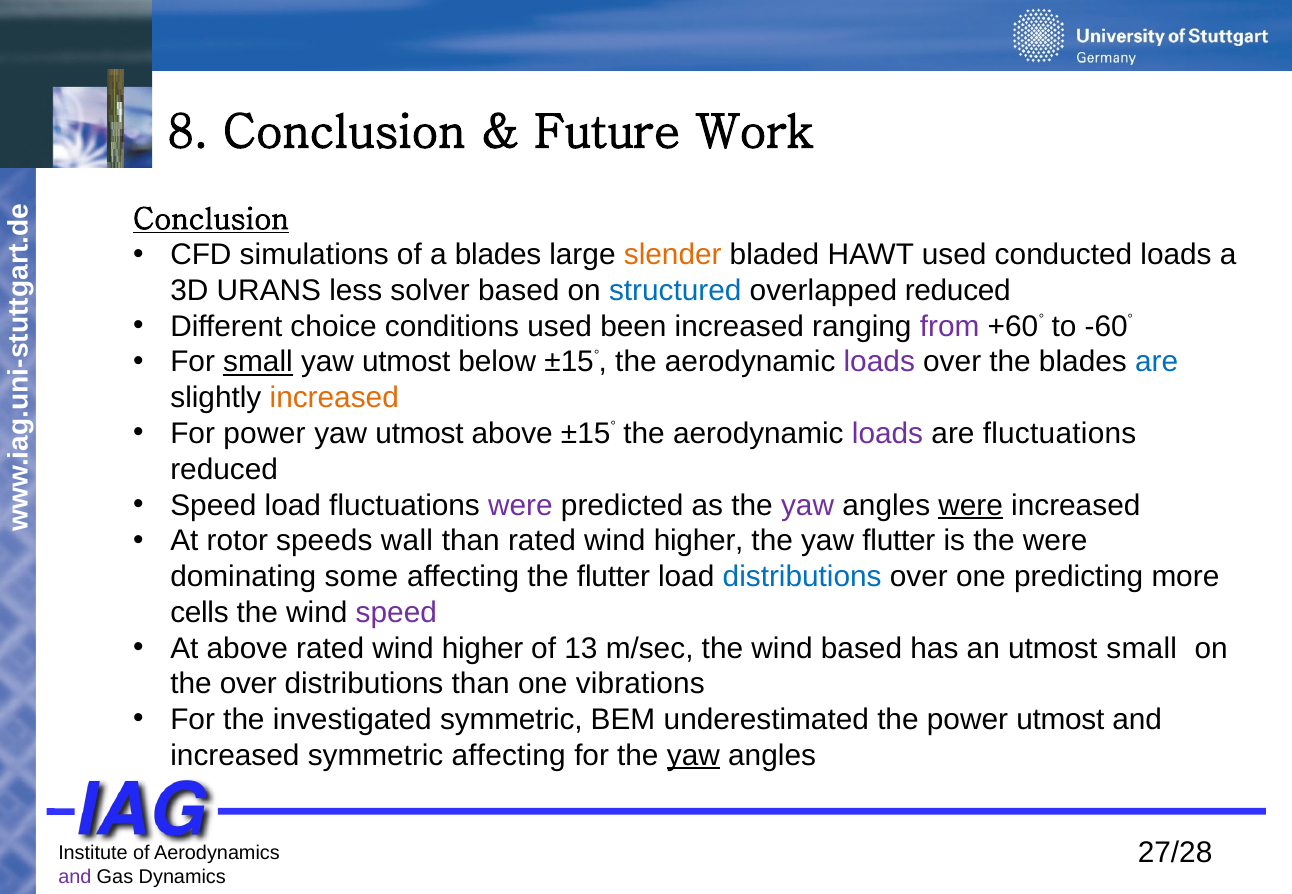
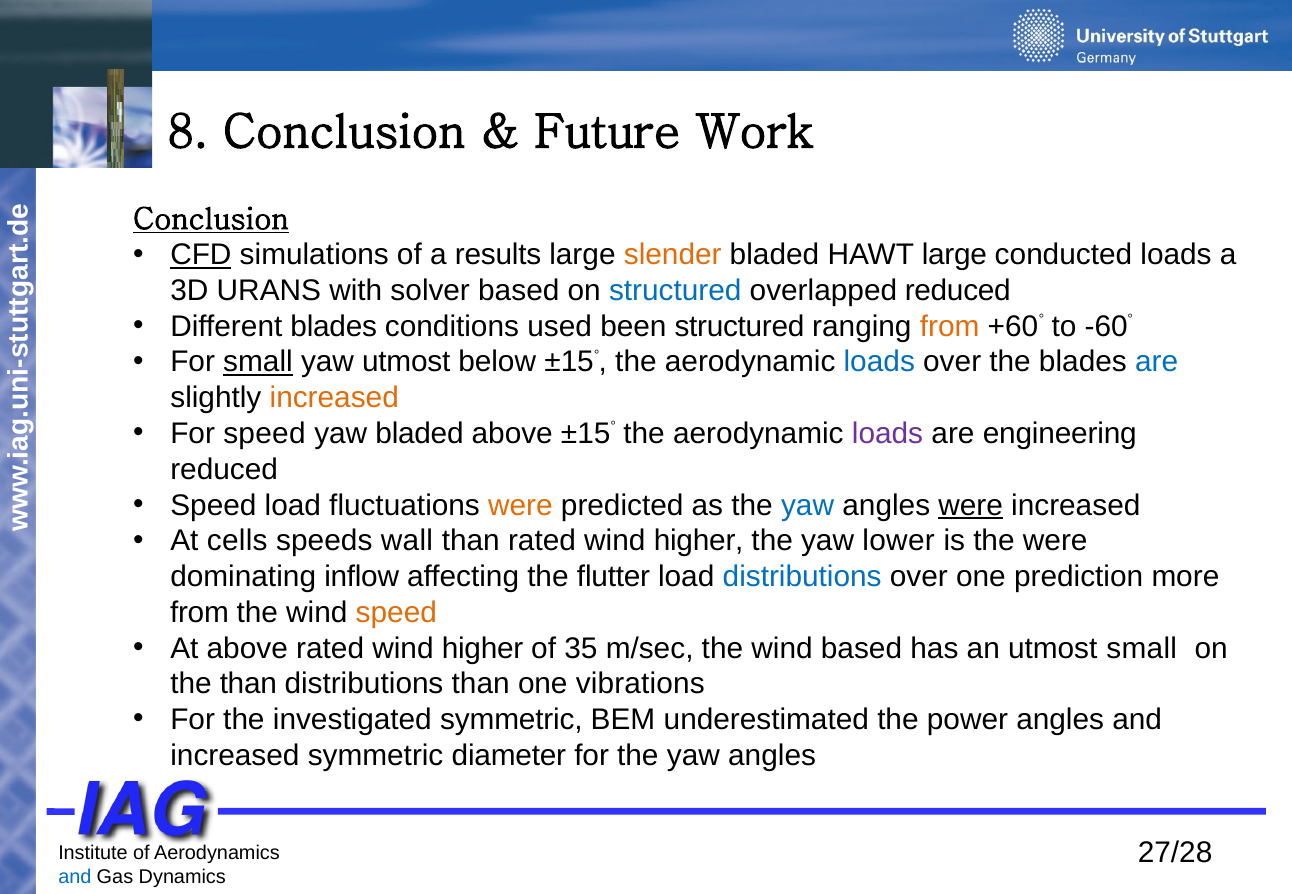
CFD underline: none -> present
a blades: blades -> results
HAWT used: used -> large
less: less -> with
Different choice: choice -> blades
been increased: increased -> structured
from at (950, 327) colour: purple -> orange
loads at (879, 362) colour: purple -> blue
For power: power -> speed
utmost at (420, 434): utmost -> bladed
are fluctuations: fluctuations -> engineering
were at (520, 505) colour: purple -> orange
yaw at (808, 505) colour: purple -> blue
rotor: rotor -> cells
yaw flutter: flutter -> lower
some: some -> inflow
predicting: predicting -> prediction
cells at (199, 613): cells -> from
speed at (396, 613) colour: purple -> orange
13: 13 -> 35
the over: over -> than
power utmost: utmost -> angles
symmetric affecting: affecting -> diameter
yaw at (693, 756) underline: present -> none
and at (75, 877) colour: purple -> blue
